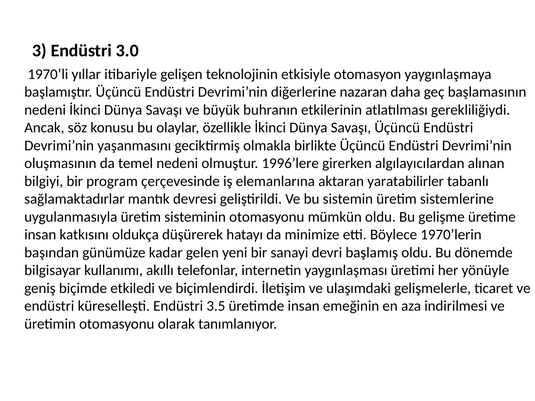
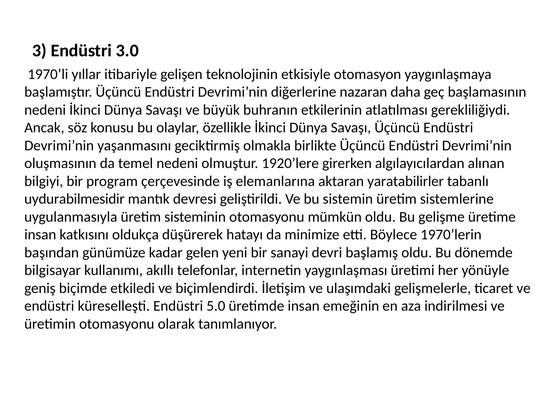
1996’lere: 1996’lere -> 1920’lere
sağlamaktadırlar: sağlamaktadırlar -> uydurabilmesidir
3.5: 3.5 -> 5.0
